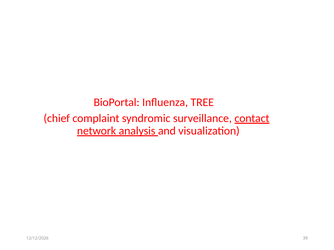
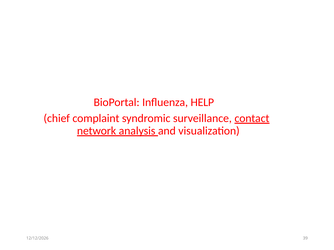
TREE: TREE -> HELP
